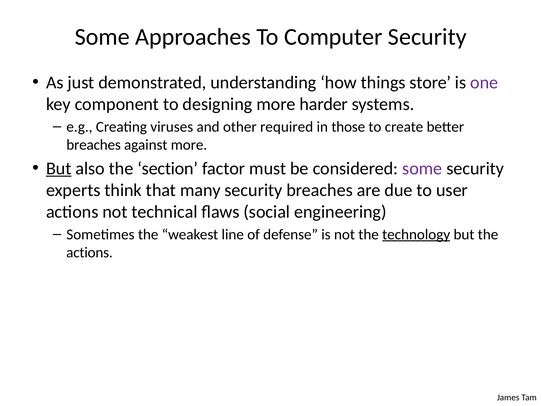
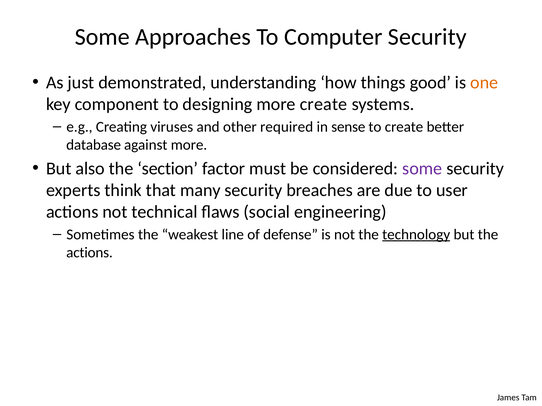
store: store -> good
one colour: purple -> orange
more harder: harder -> create
those: those -> sense
breaches at (94, 145): breaches -> database
But at (59, 169) underline: present -> none
